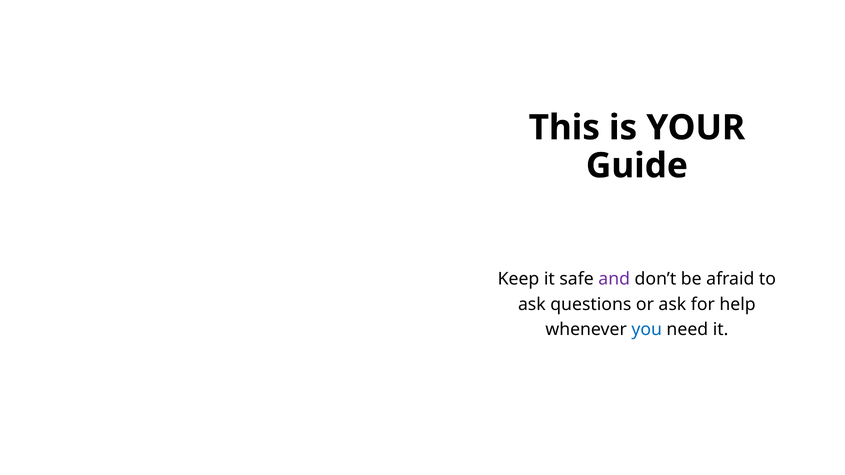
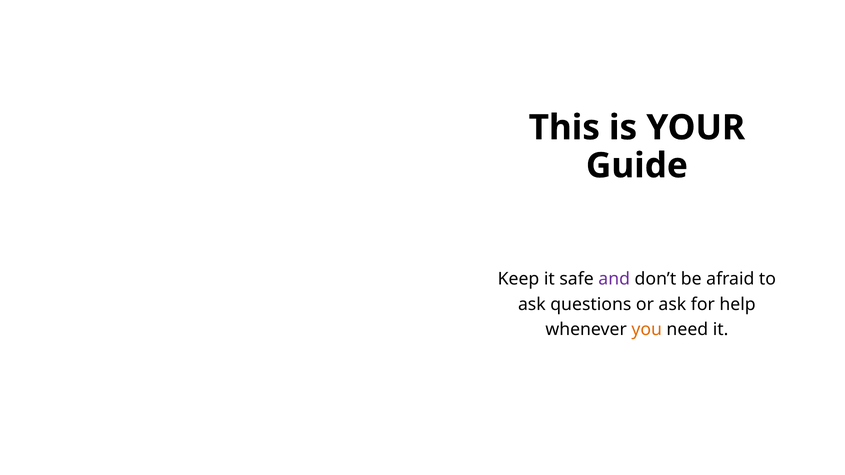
you colour: blue -> orange
